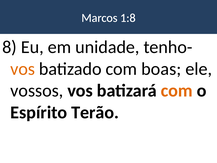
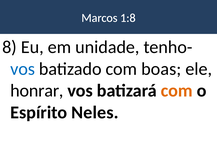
vos at (23, 69) colour: orange -> blue
vossos: vossos -> honrar
Terão: Terão -> Neles
